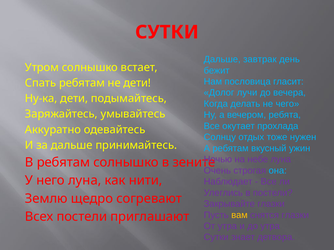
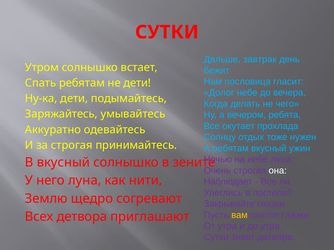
Долог лучи: лучи -> небе
за дальше: дальше -> строгая
В ребятам: ребятам -> вкусный
она colour: light blue -> white
Всех постели: постели -> детвора
